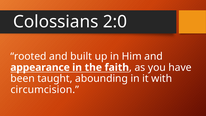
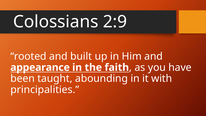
2:0: 2:0 -> 2:9
circumcision: circumcision -> principalities
